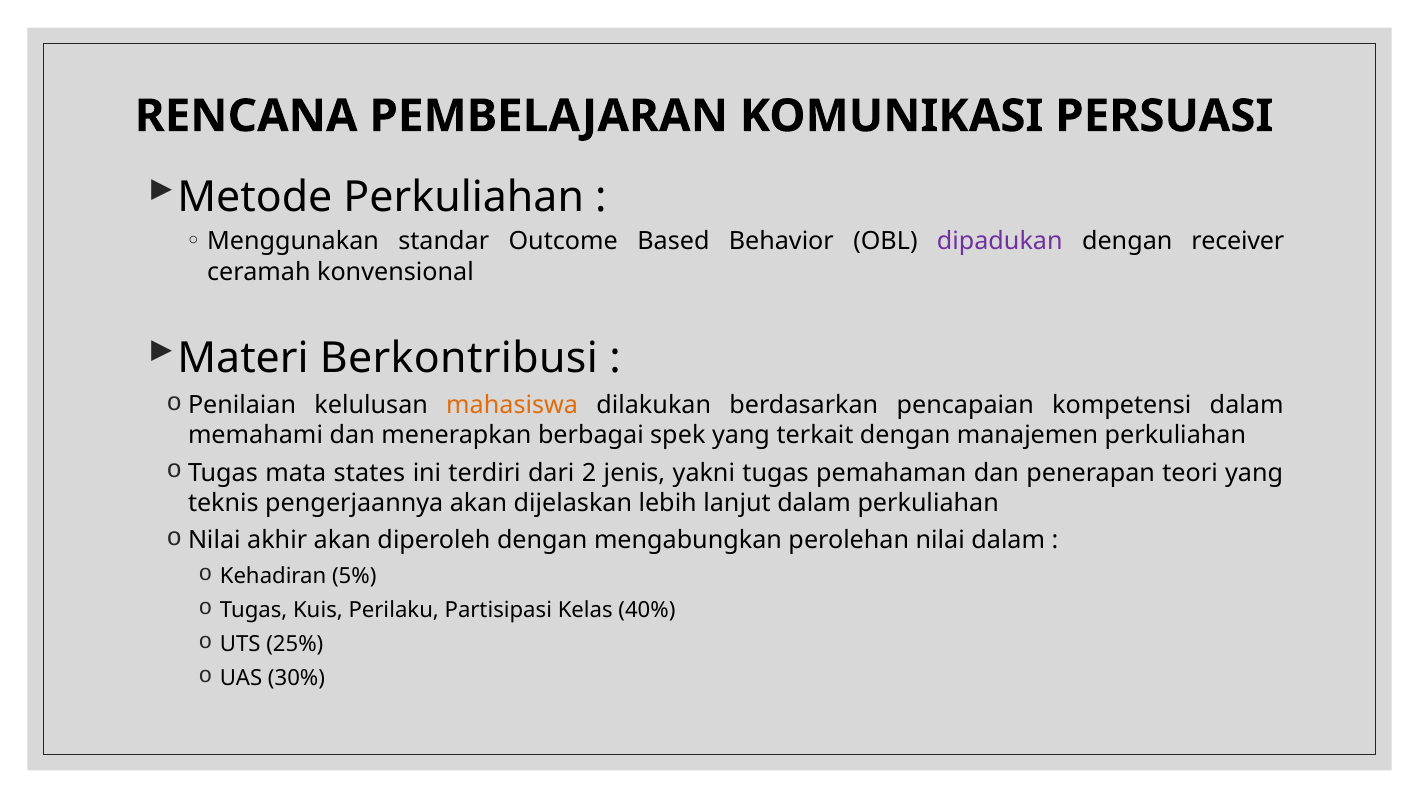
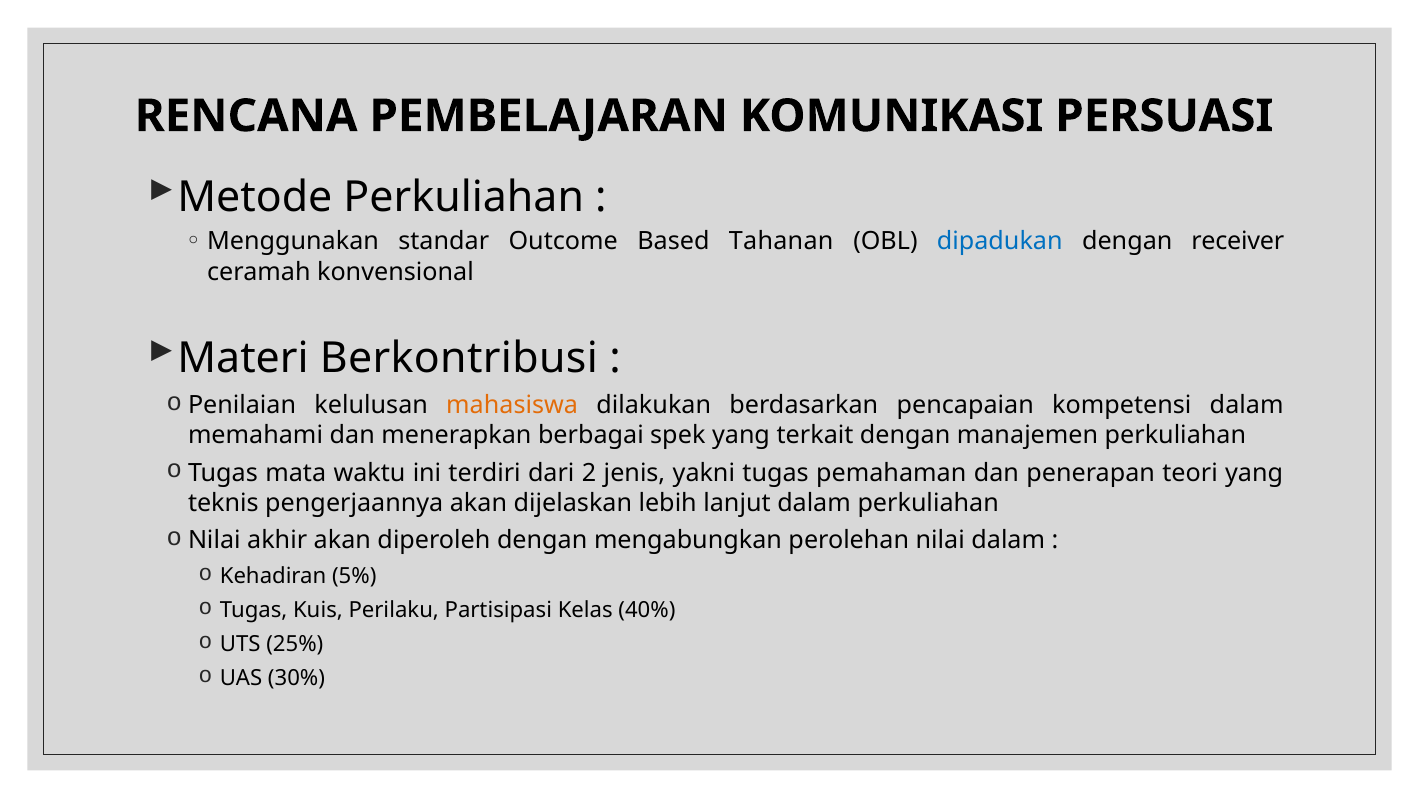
Behavior: Behavior -> Tahanan
dipadukan colour: purple -> blue
states: states -> waktu
